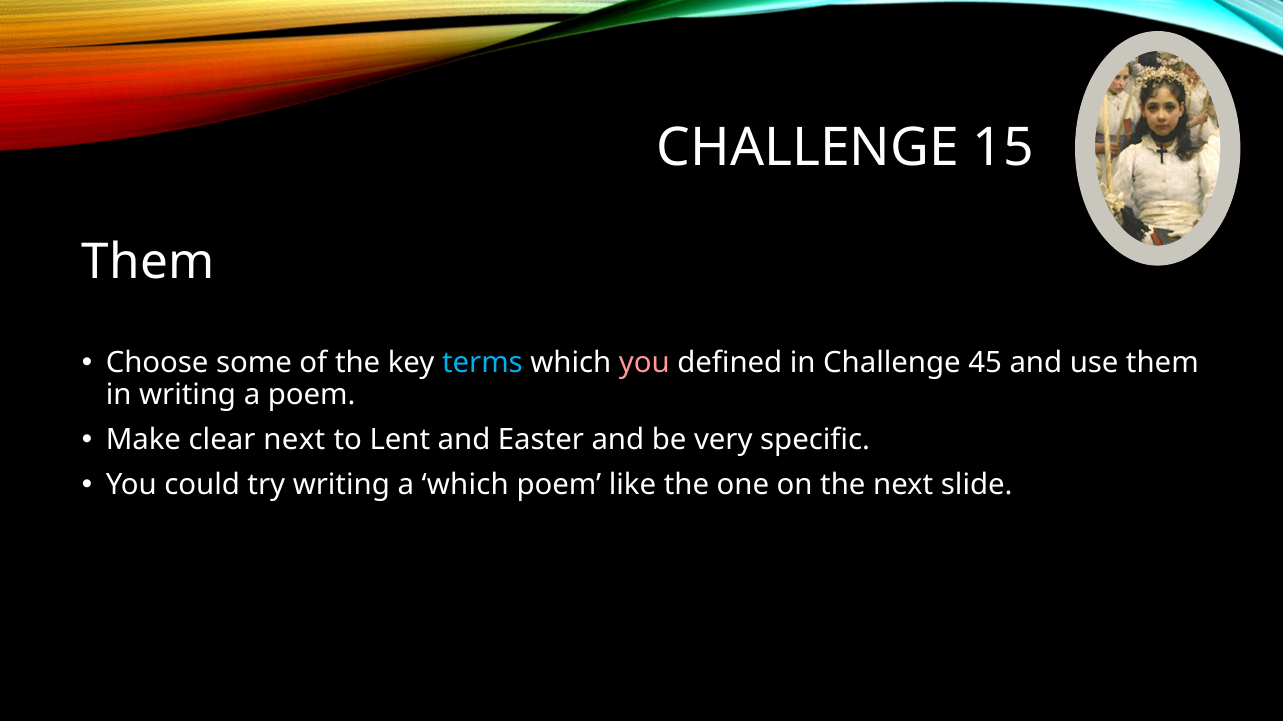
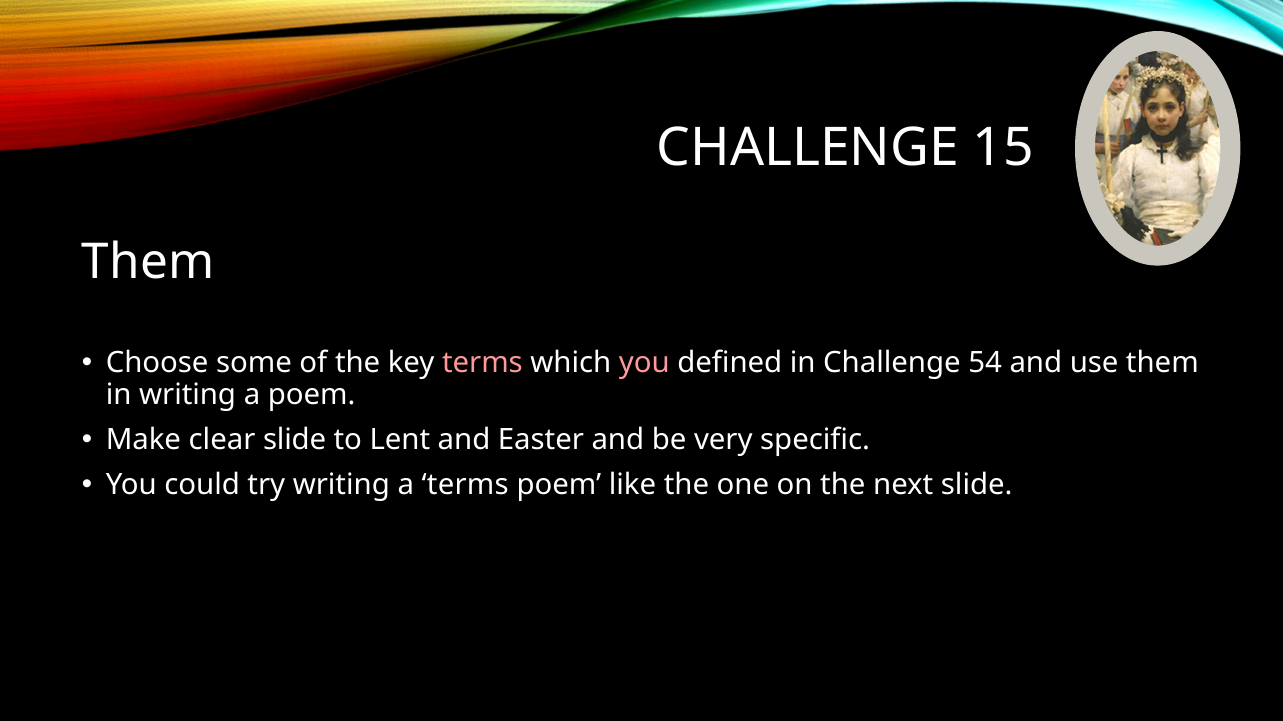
terms at (482, 363) colour: light blue -> pink
45: 45 -> 54
clear next: next -> slide
a which: which -> terms
